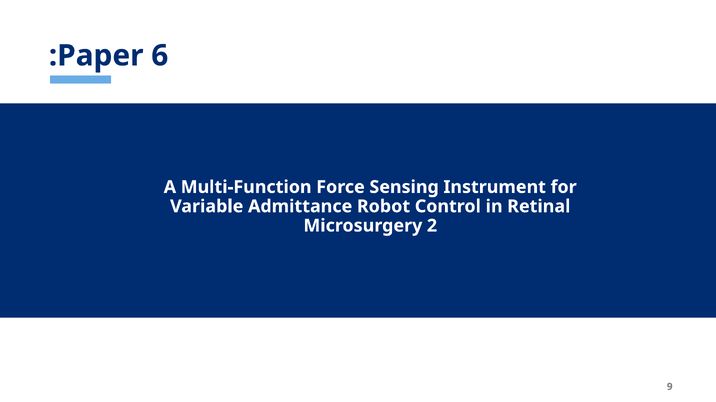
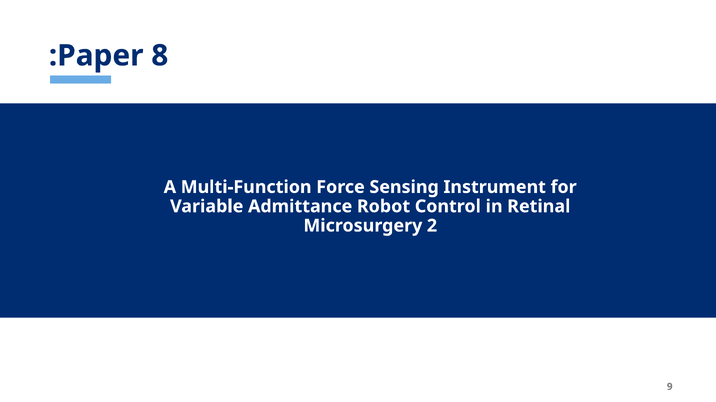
6: 6 -> 8
